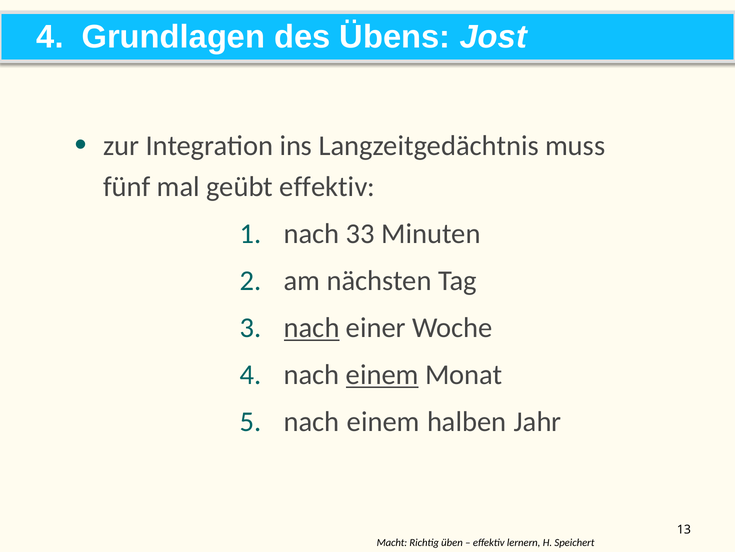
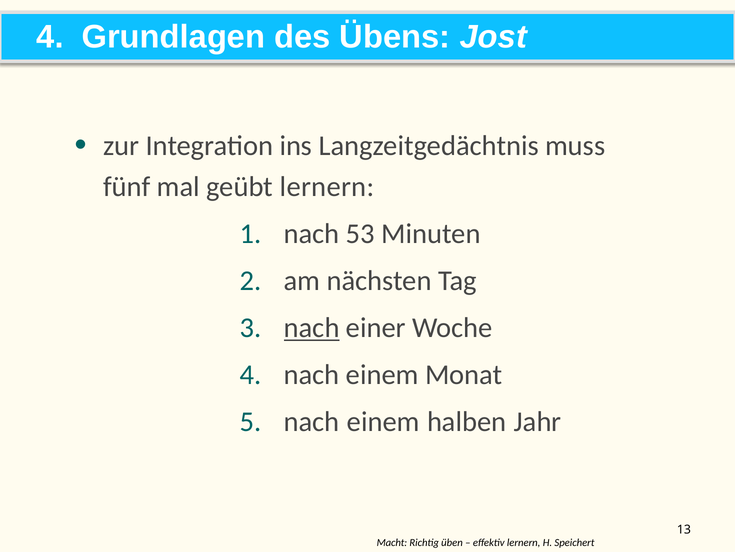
geübt effektiv: effektiv -> lernern
33: 33 -> 53
einem at (382, 374) underline: present -> none
